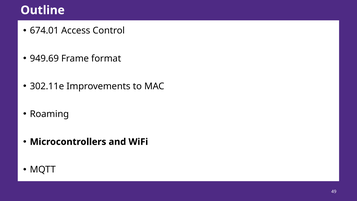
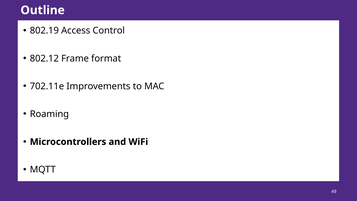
674.01: 674.01 -> 802.19
949.69: 949.69 -> 802.12
302.11e: 302.11e -> 702.11e
